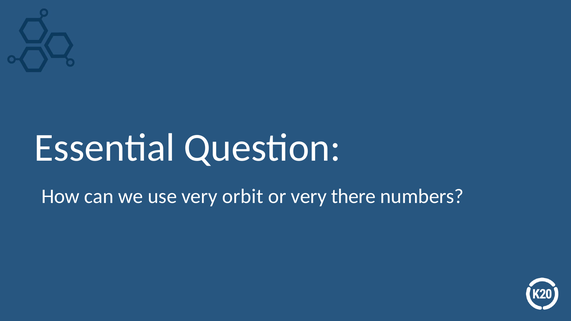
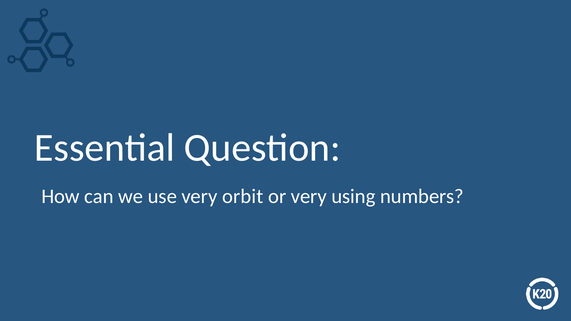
there: there -> using
